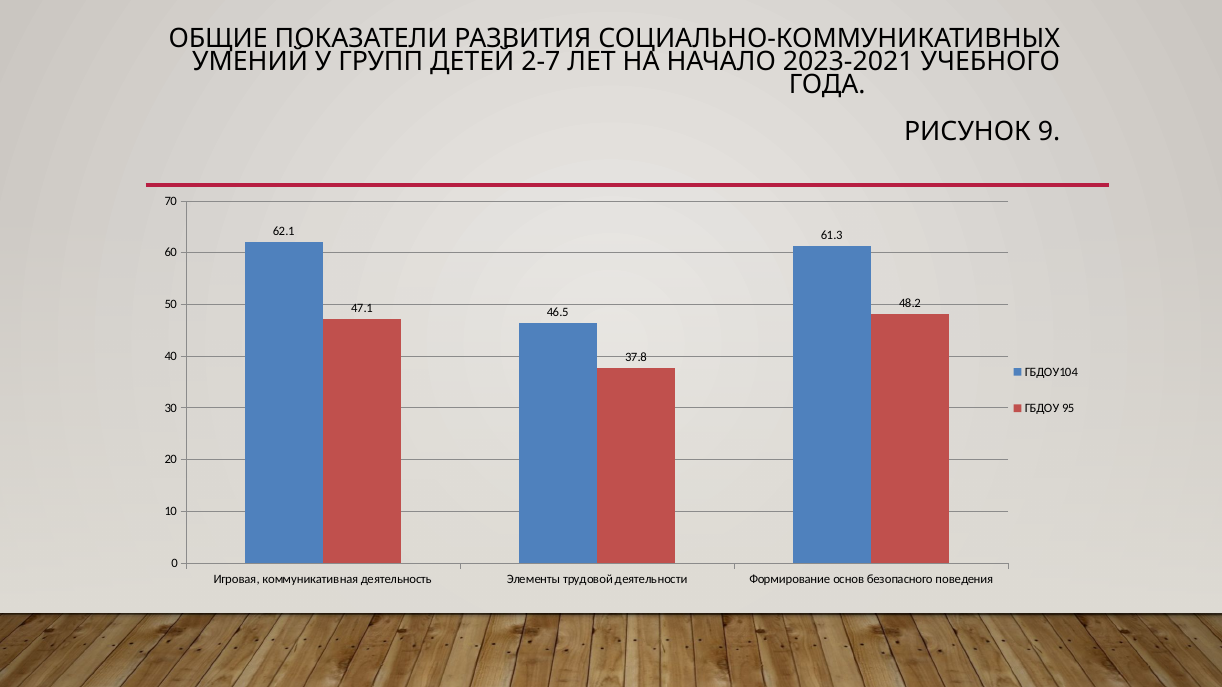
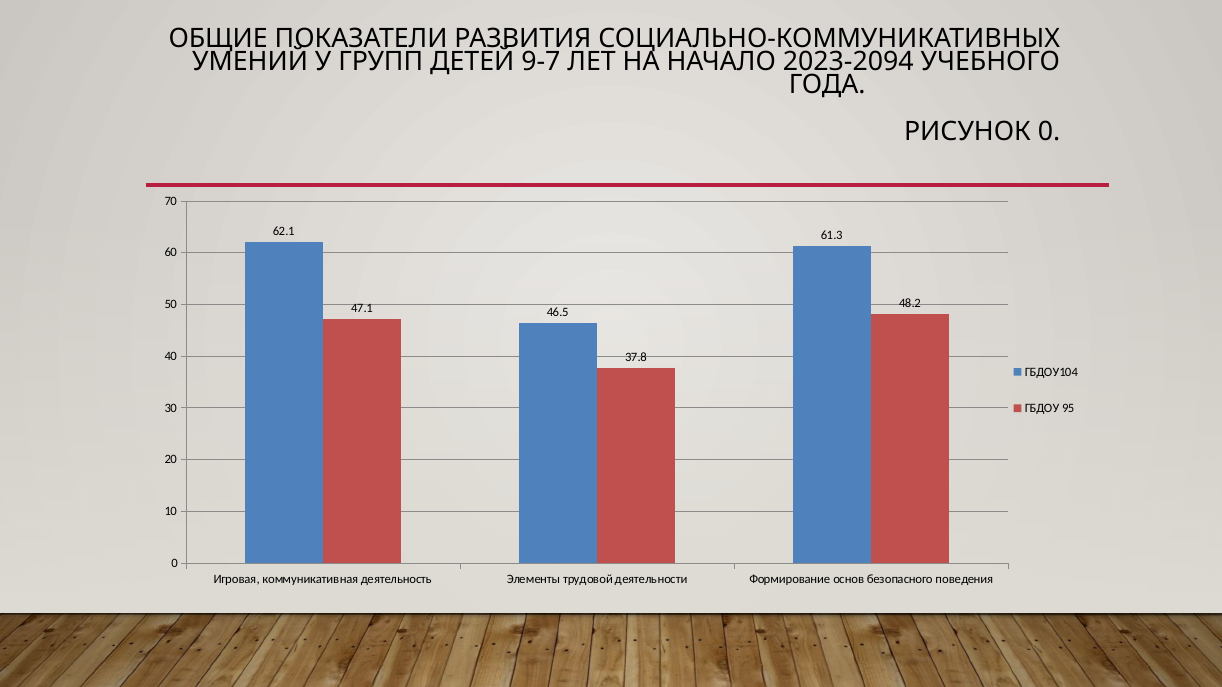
2-7: 2-7 -> 9-7
2023-2021: 2023-2021 -> 2023-2094
РИСУНОК 9: 9 -> 0
